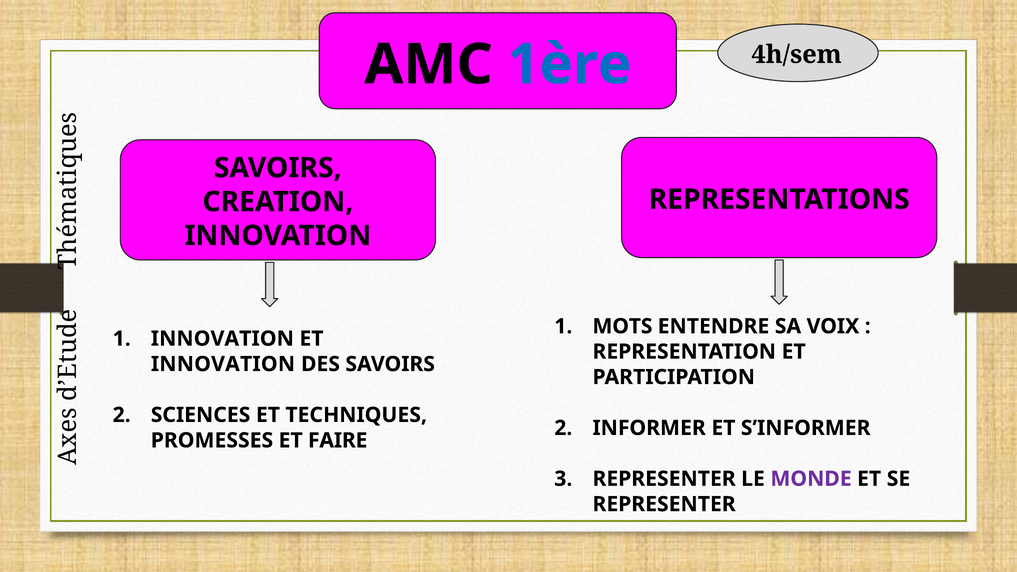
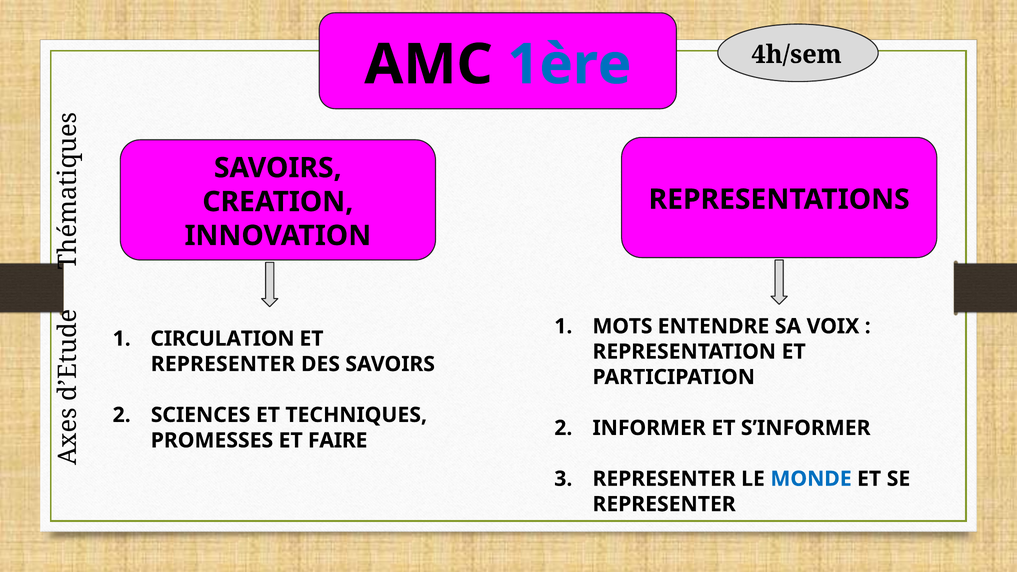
INNOVATION at (222, 339): INNOVATION -> CIRCULATION
INNOVATION at (223, 364): INNOVATION -> REPRESENTER
MONDE colour: purple -> blue
